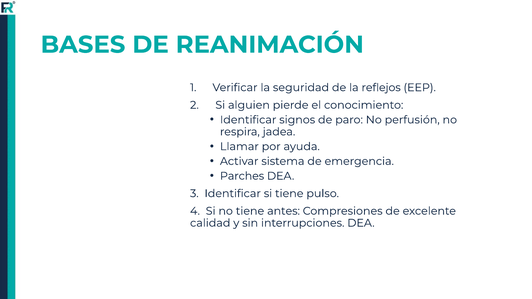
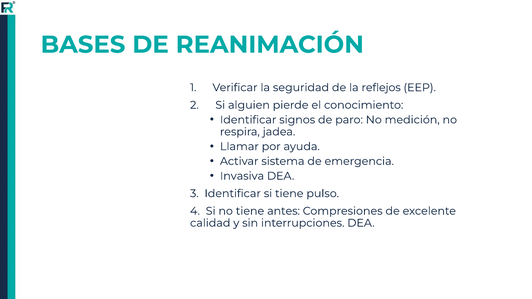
perfusión: perfusión -> medición
Parches: Parches -> Invasiva
